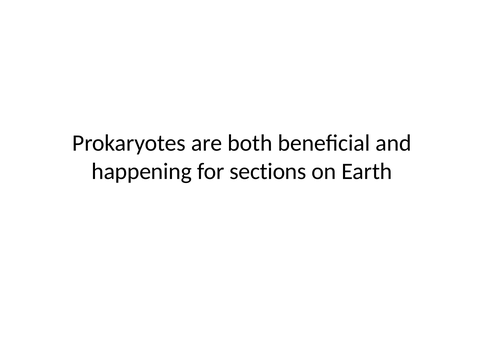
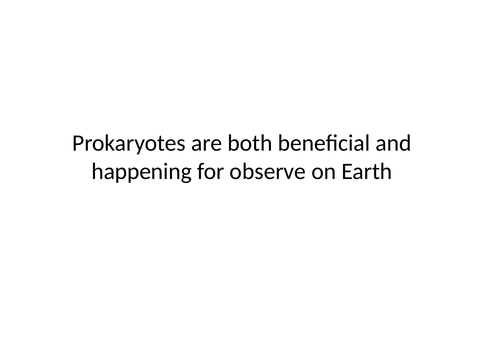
sections: sections -> observe
